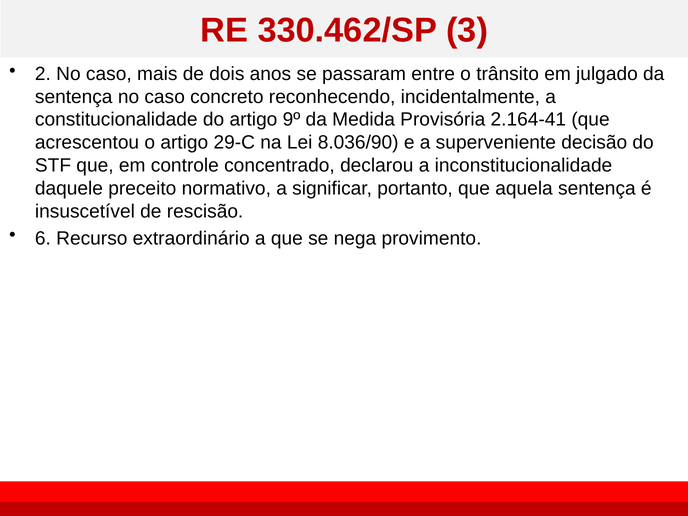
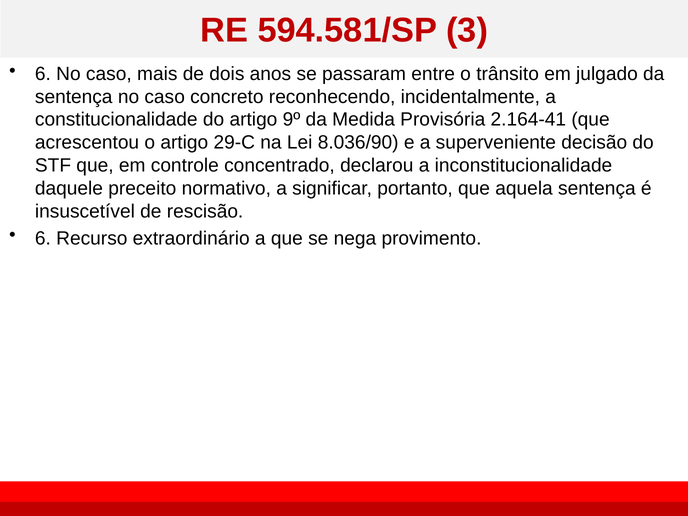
330.462/SP: 330.462/SP -> 594.581/SP
2 at (43, 74): 2 -> 6
